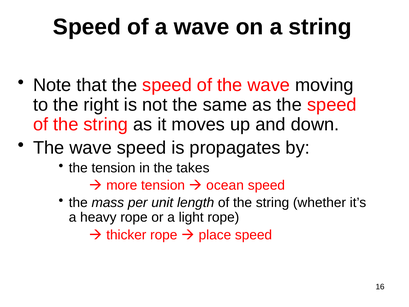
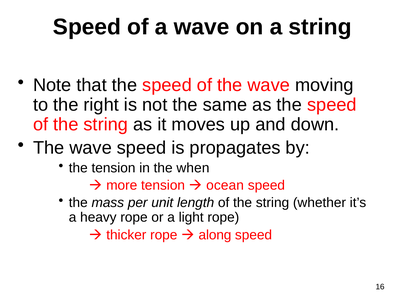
takes: takes -> when
place: place -> along
